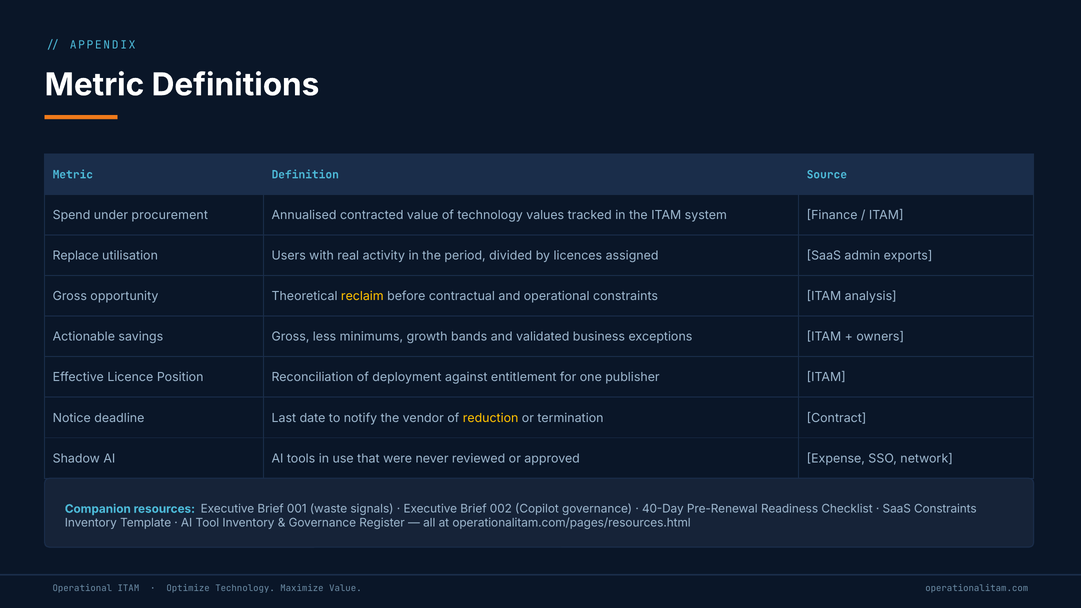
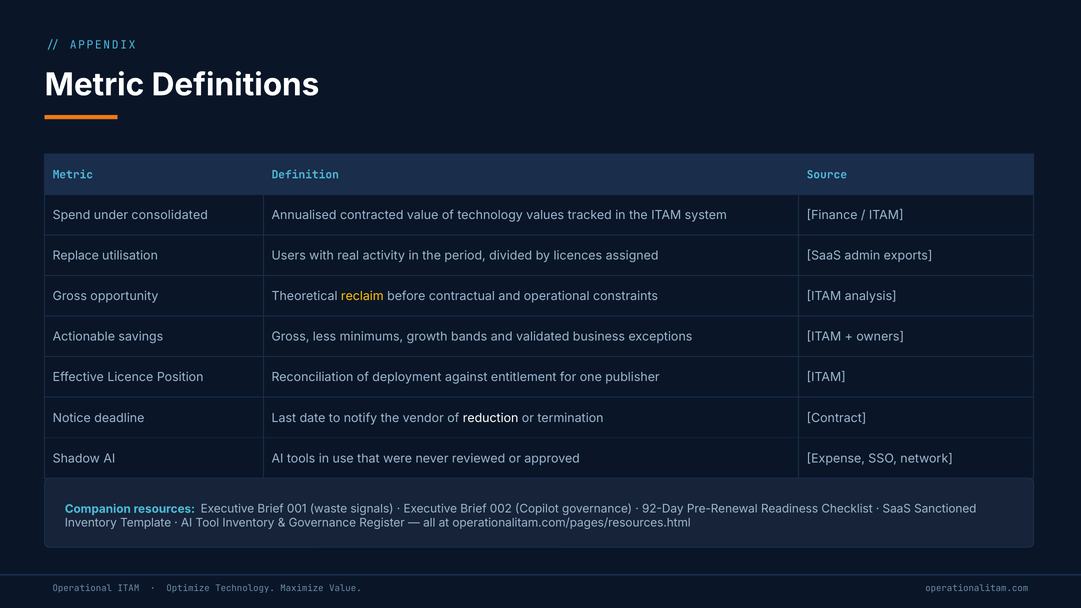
procurement: procurement -> consolidated
reduction colour: yellow -> white
40-Day: 40-Day -> 92-Day
SaaS Constraints: Constraints -> Sanctioned
